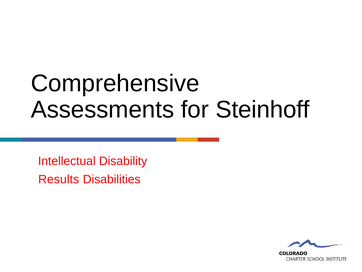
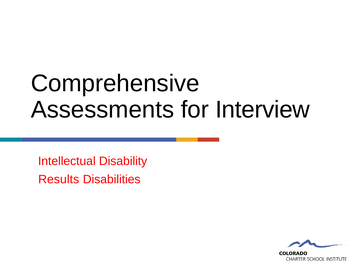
Steinhoff: Steinhoff -> Interview
